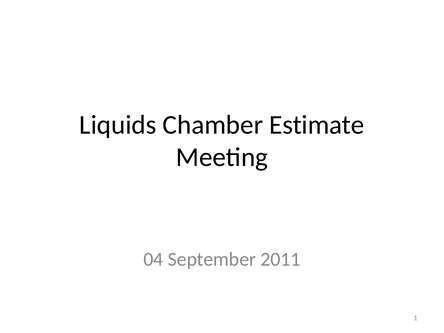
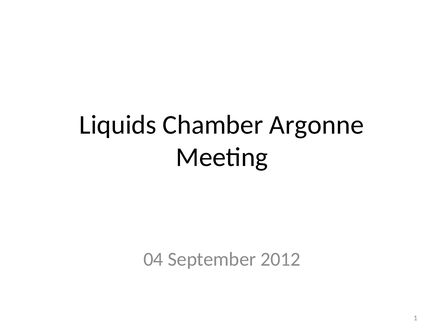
Estimate: Estimate -> Argonne
2011: 2011 -> 2012
